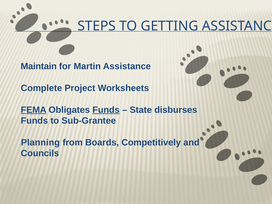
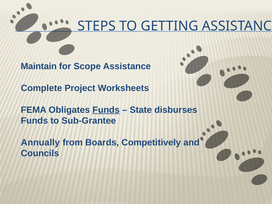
Martin: Martin -> Scope
FEMA underline: present -> none
Planning: Planning -> Annually
